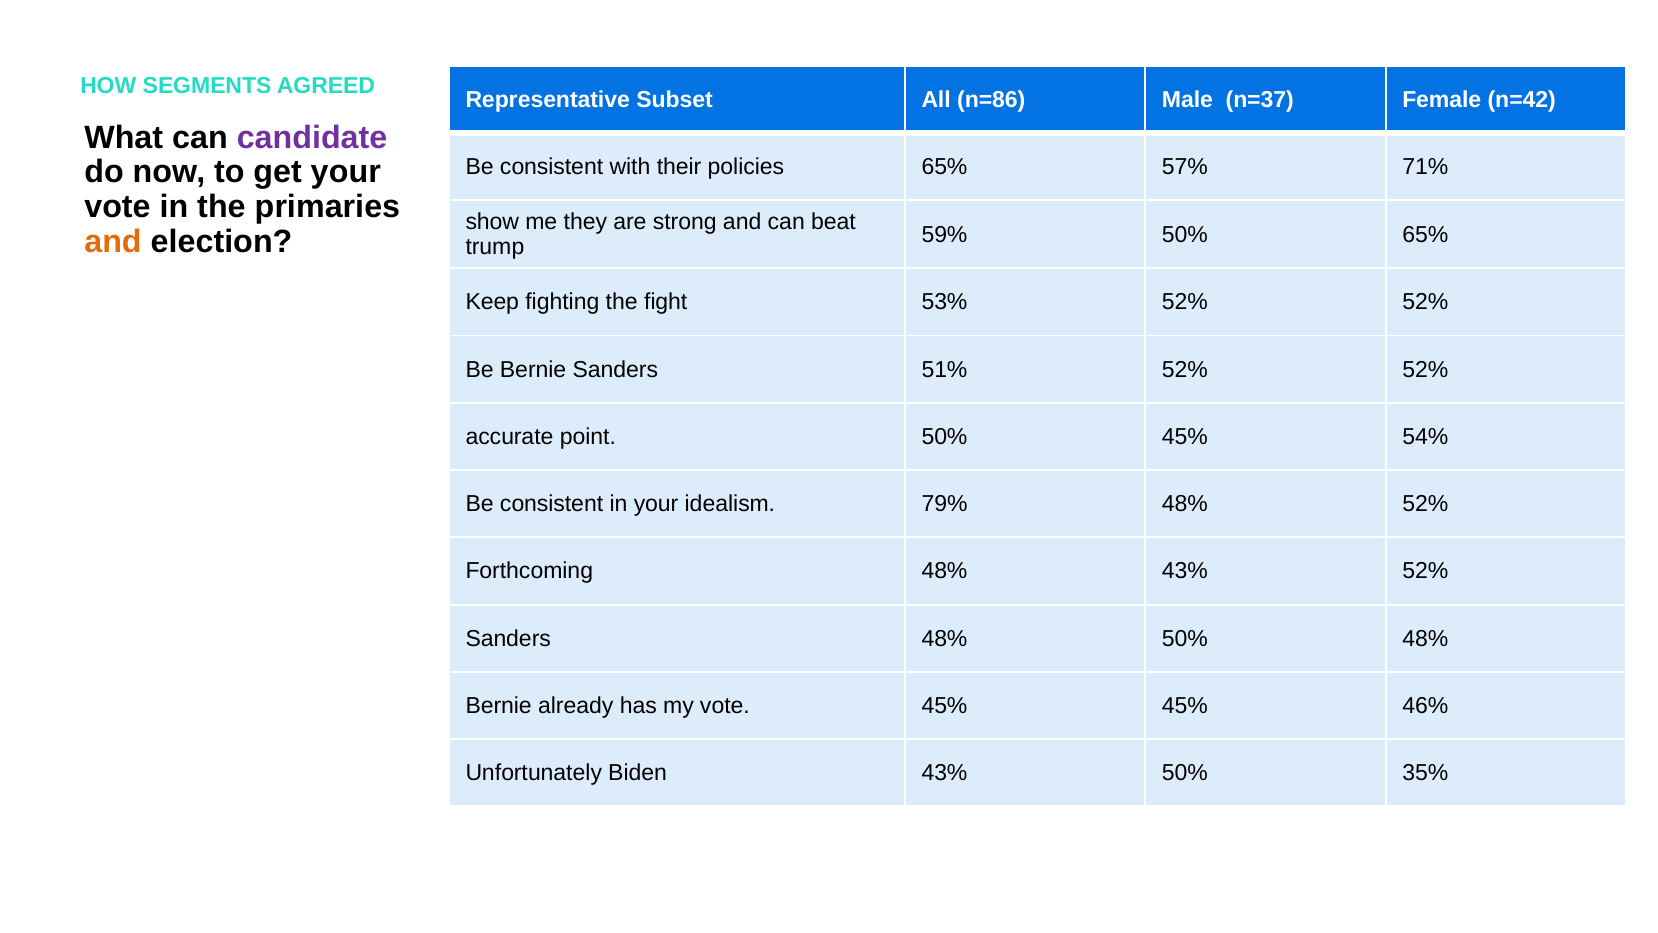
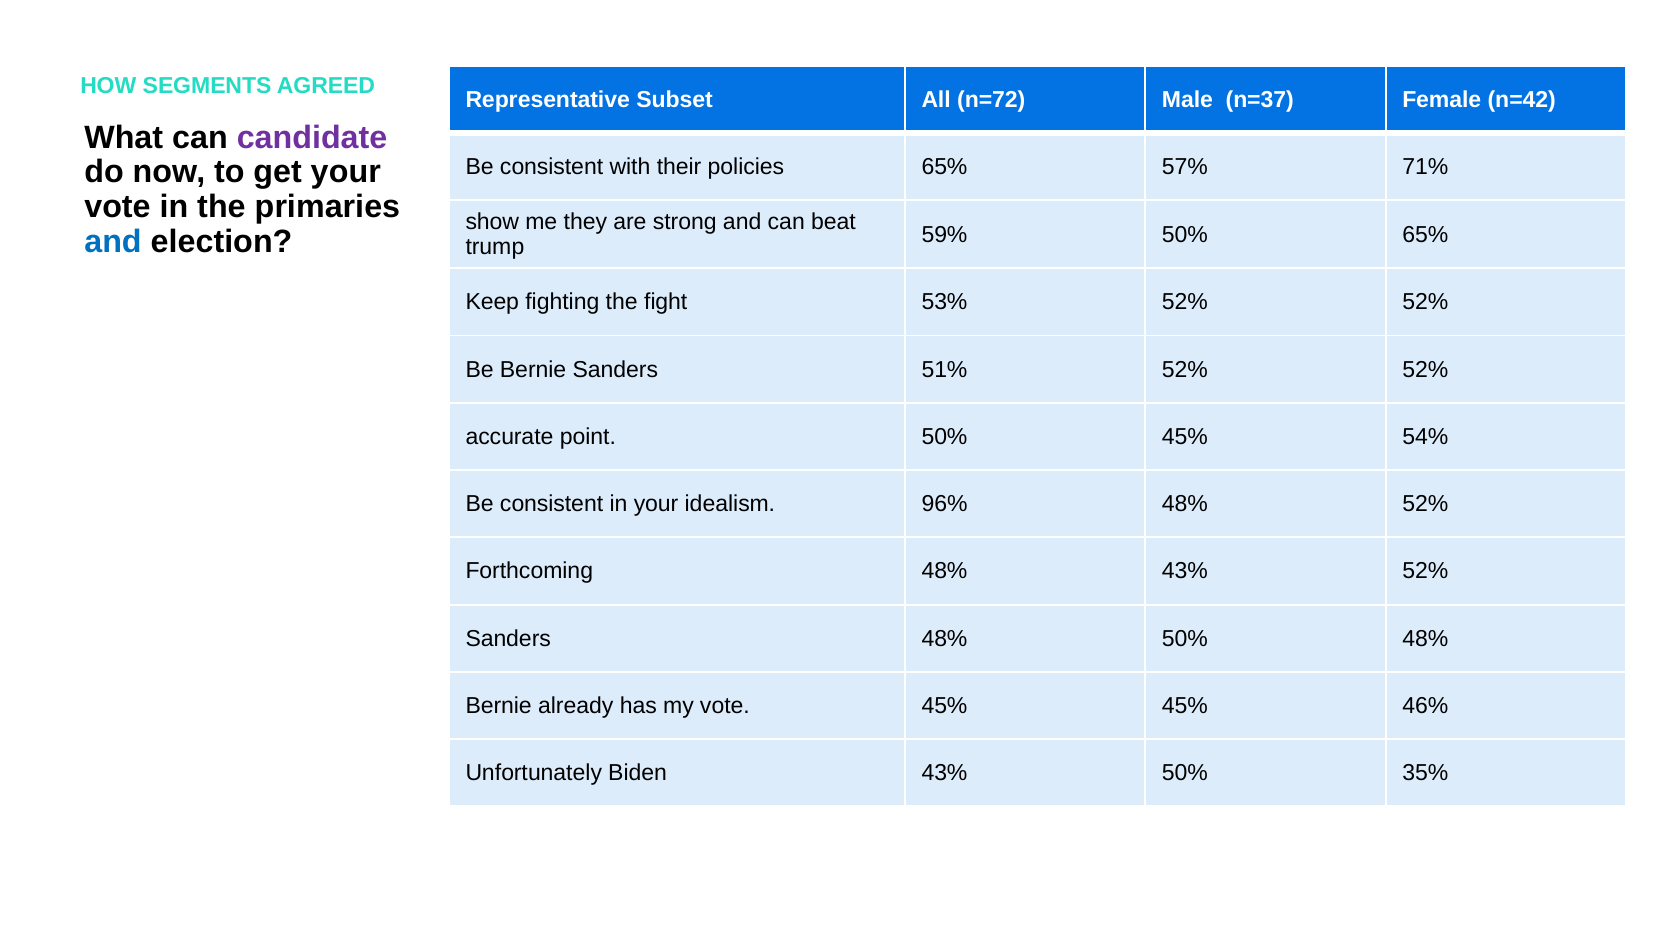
n=86: n=86 -> n=72
and at (113, 242) colour: orange -> blue
79%: 79% -> 96%
